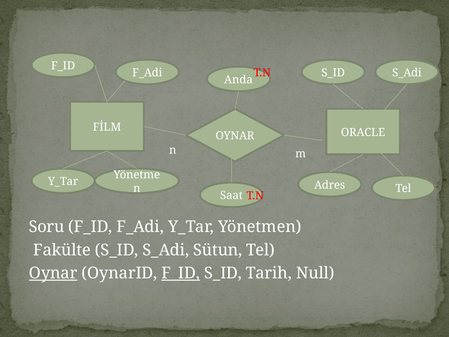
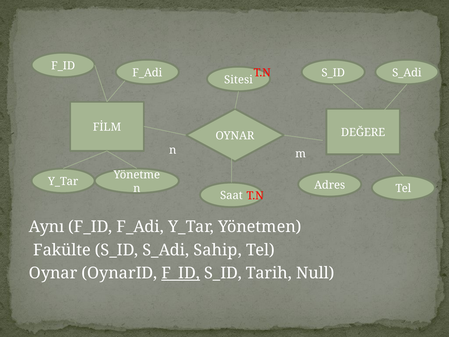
Anda: Anda -> Sitesi
ORACLE: ORACLE -> DEĞERE
Soru: Soru -> Aynı
Sütun: Sütun -> Sahip
Oynar at (53, 273) underline: present -> none
